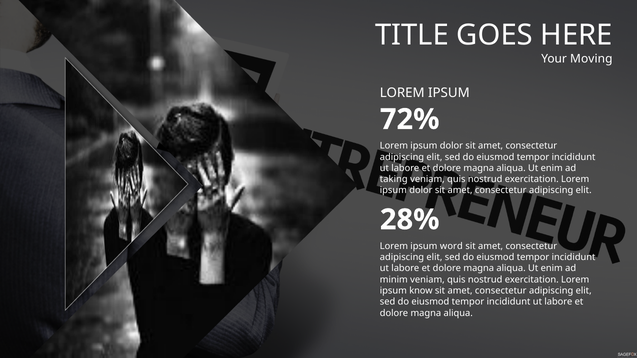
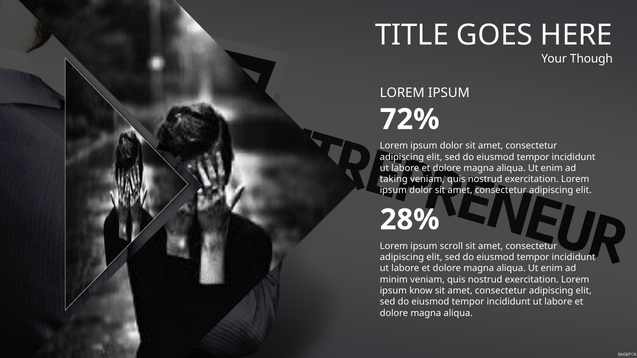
Moving: Moving -> Though
word: word -> scroll
